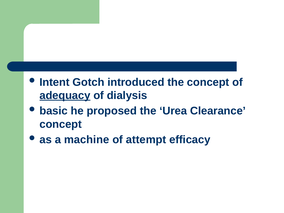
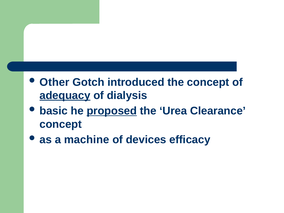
Intent: Intent -> Other
proposed underline: none -> present
attempt: attempt -> devices
